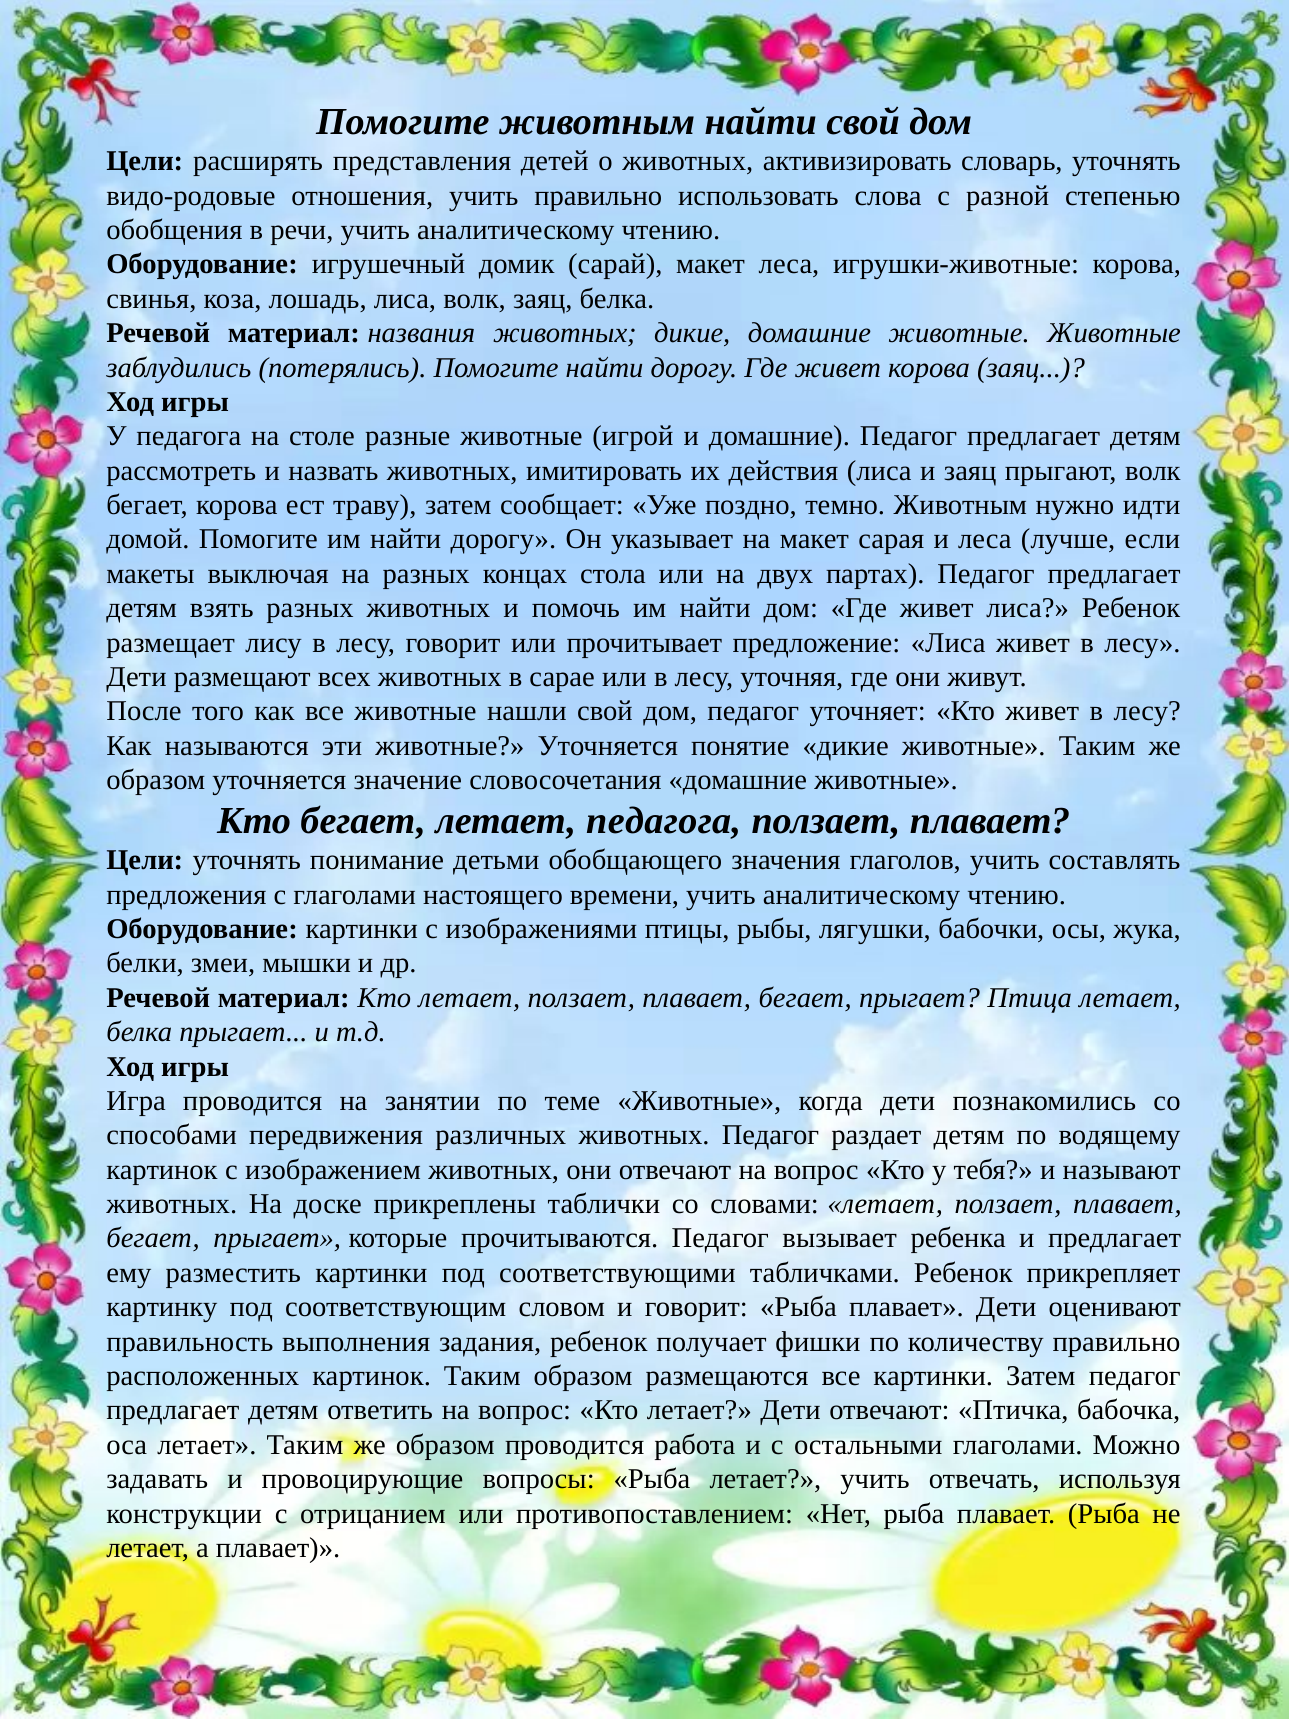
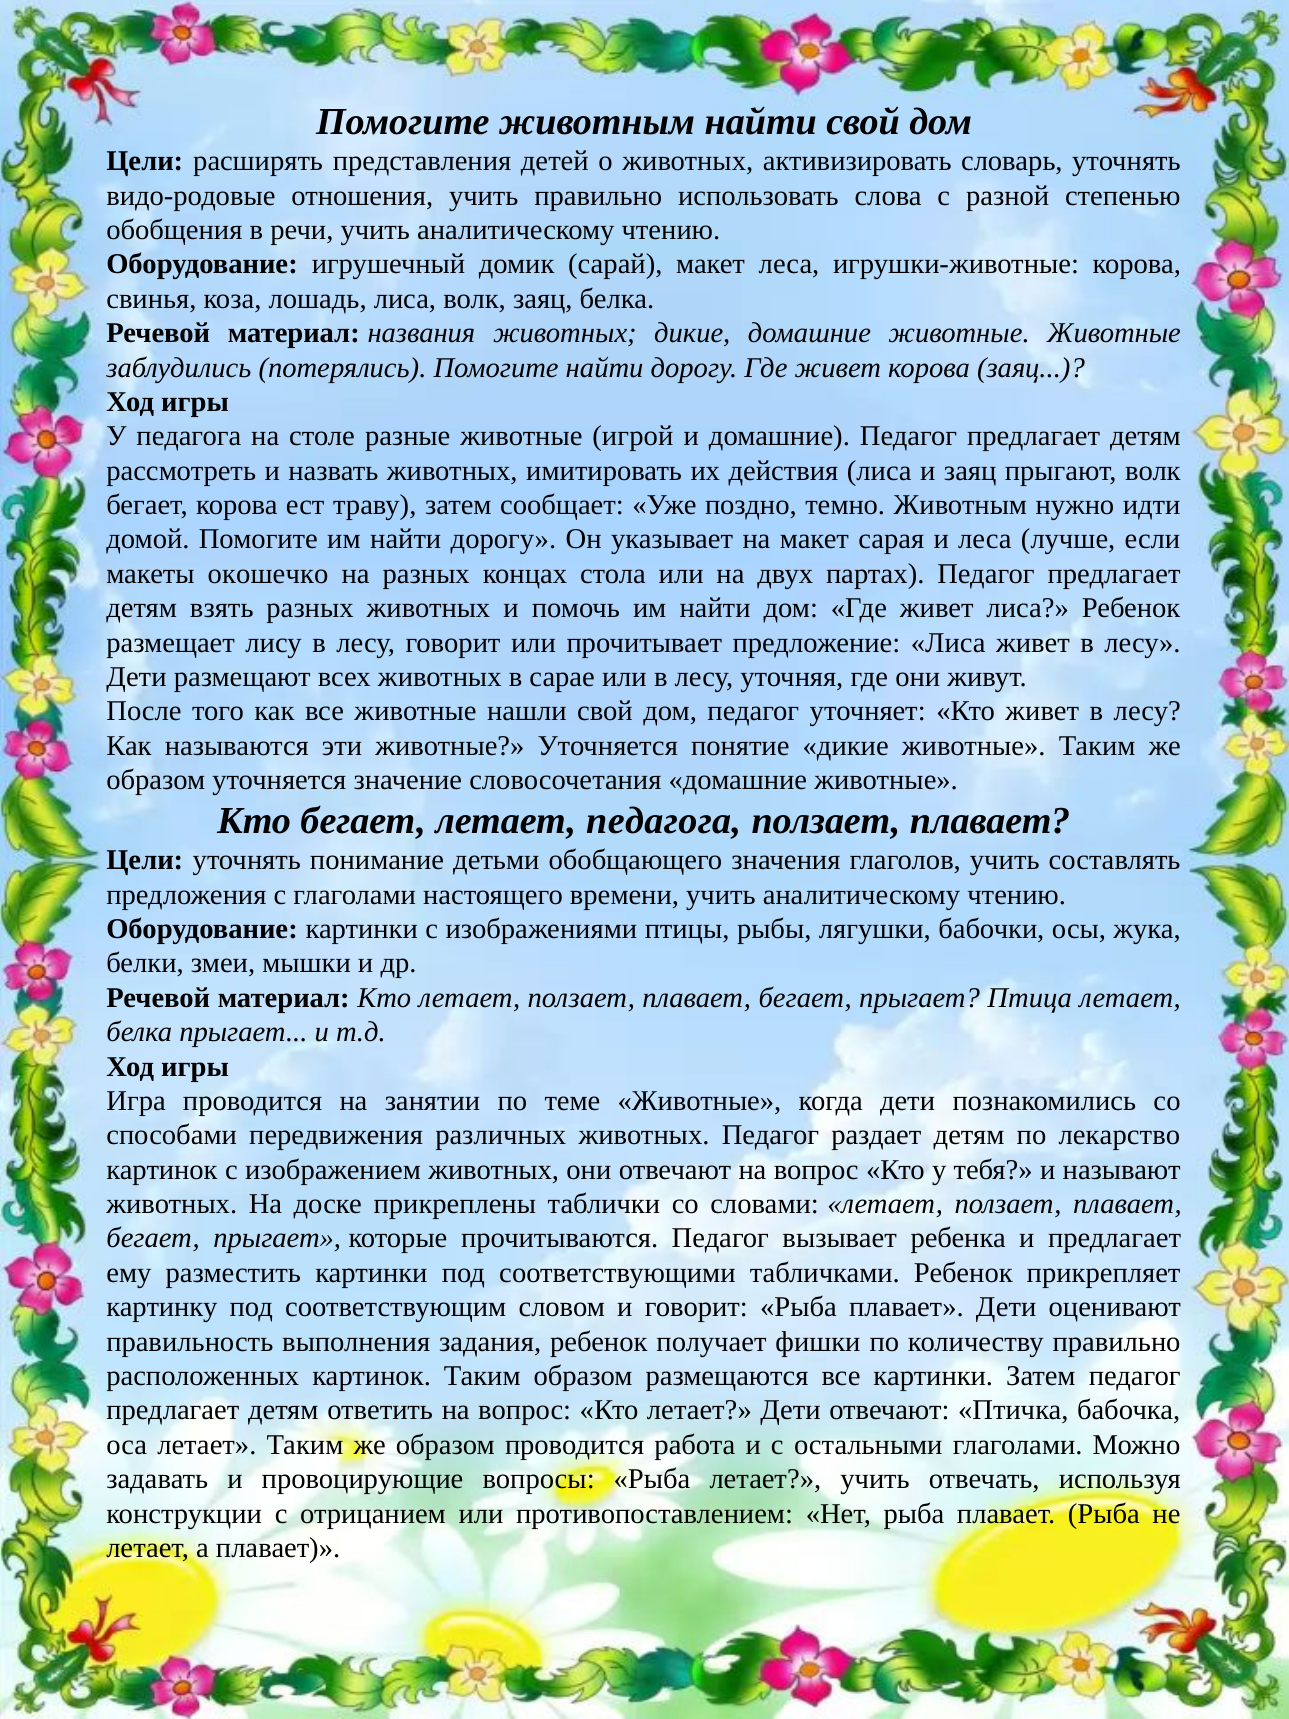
выключая: выключая -> окошечко
водящему: водящему -> лекарство
